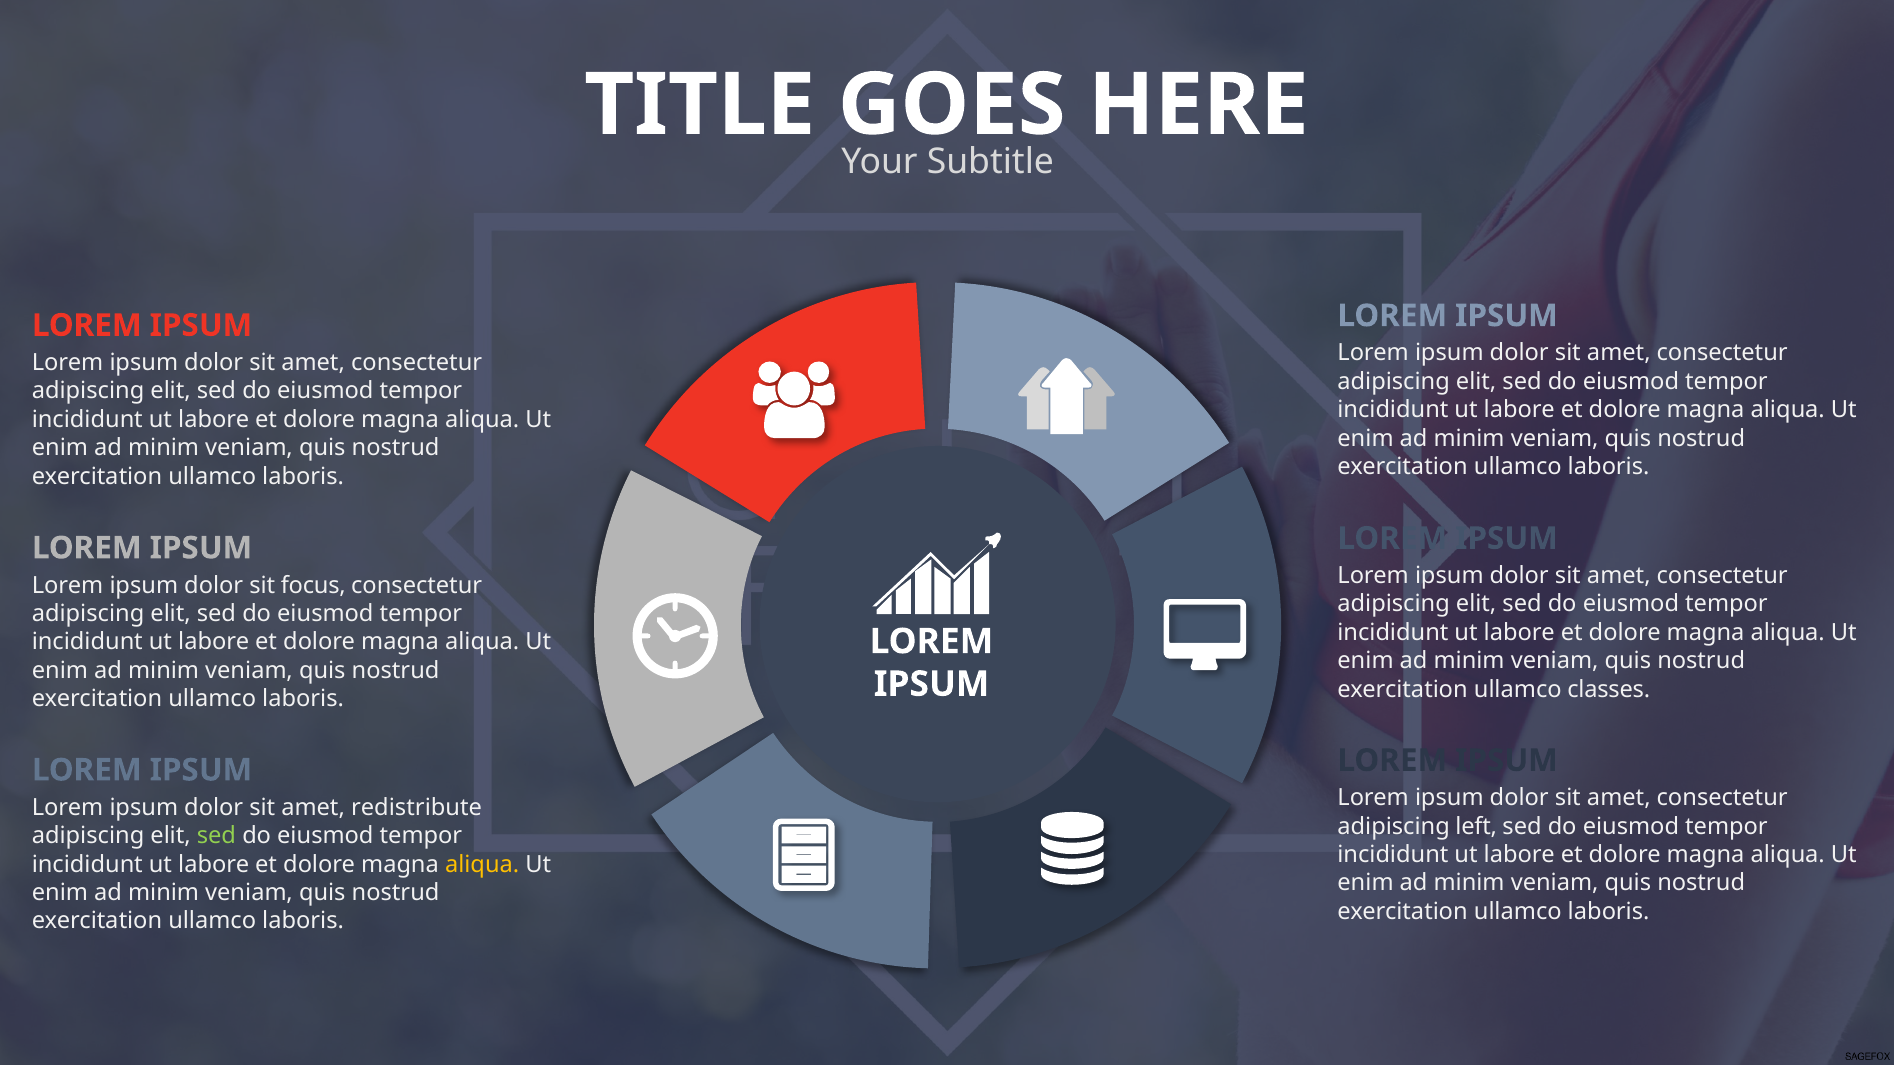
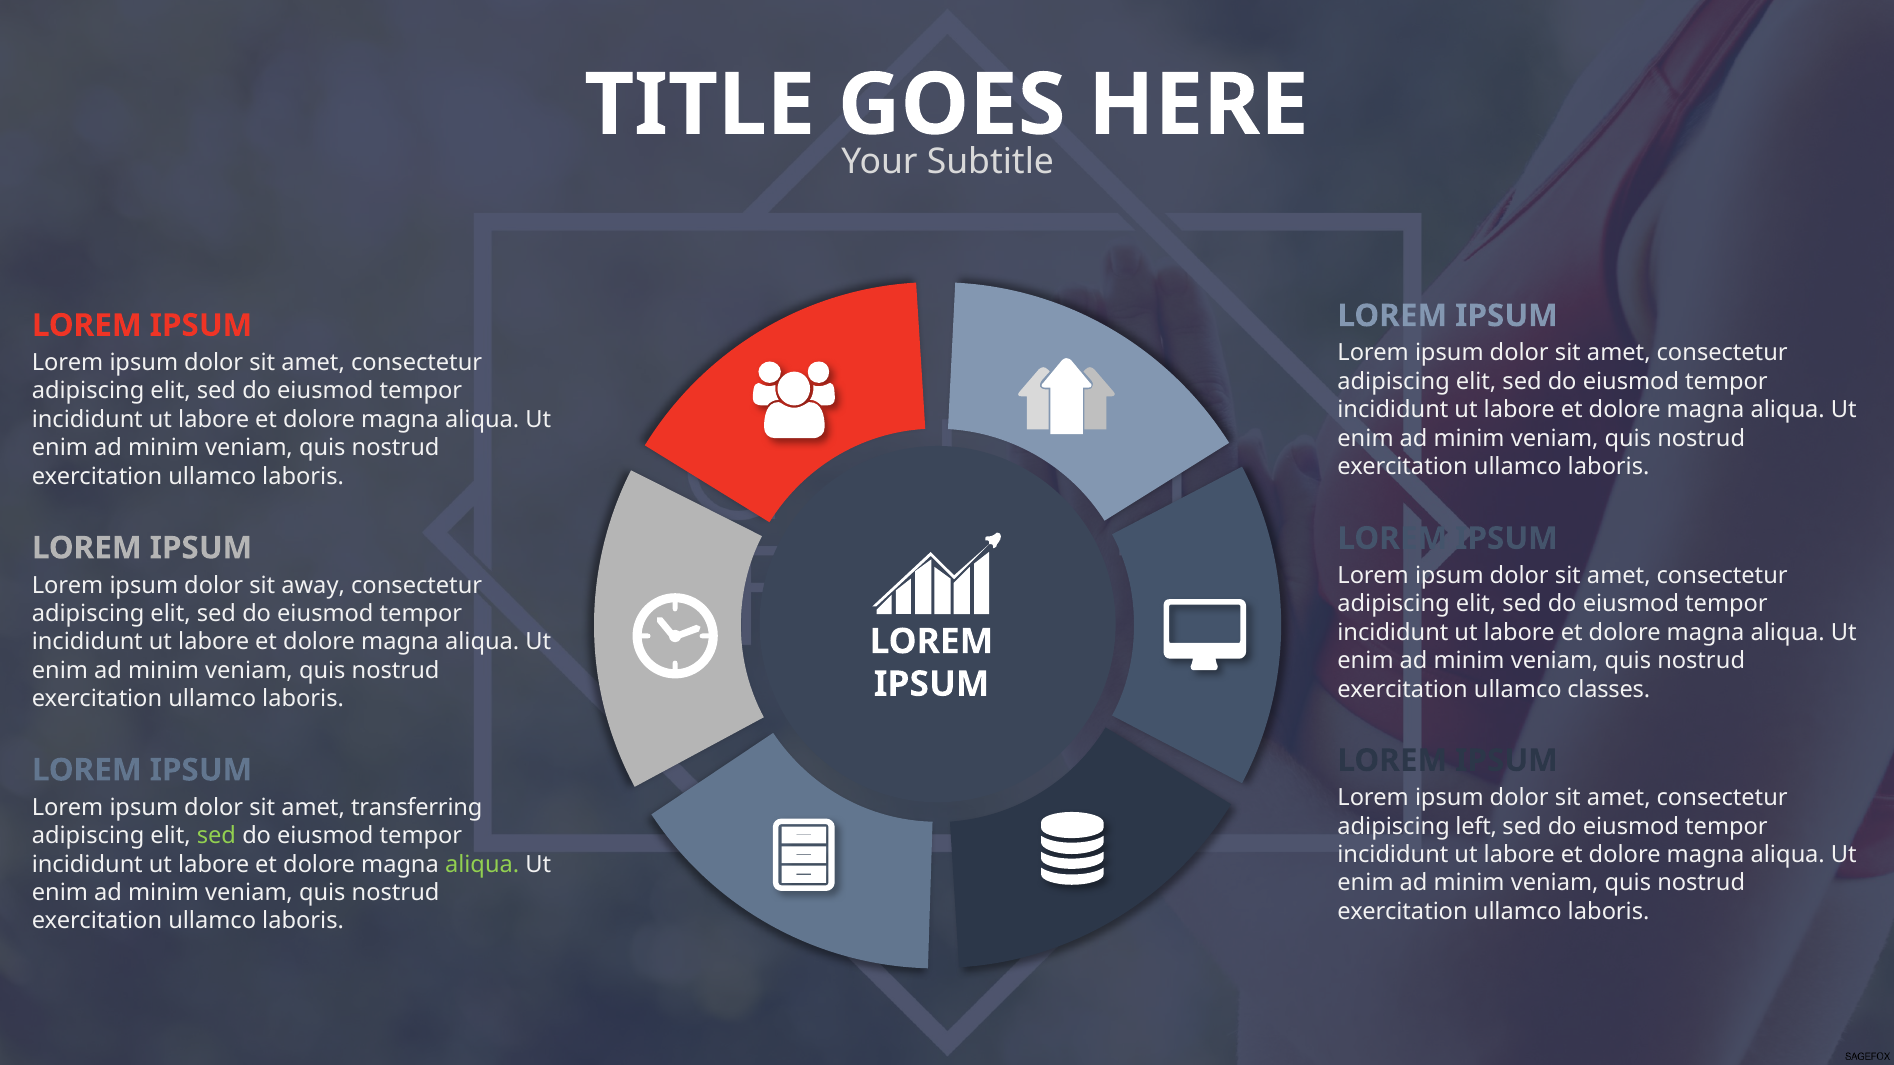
focus: focus -> away
redistribute: redistribute -> transferring
aliqua at (482, 865) colour: yellow -> light green
